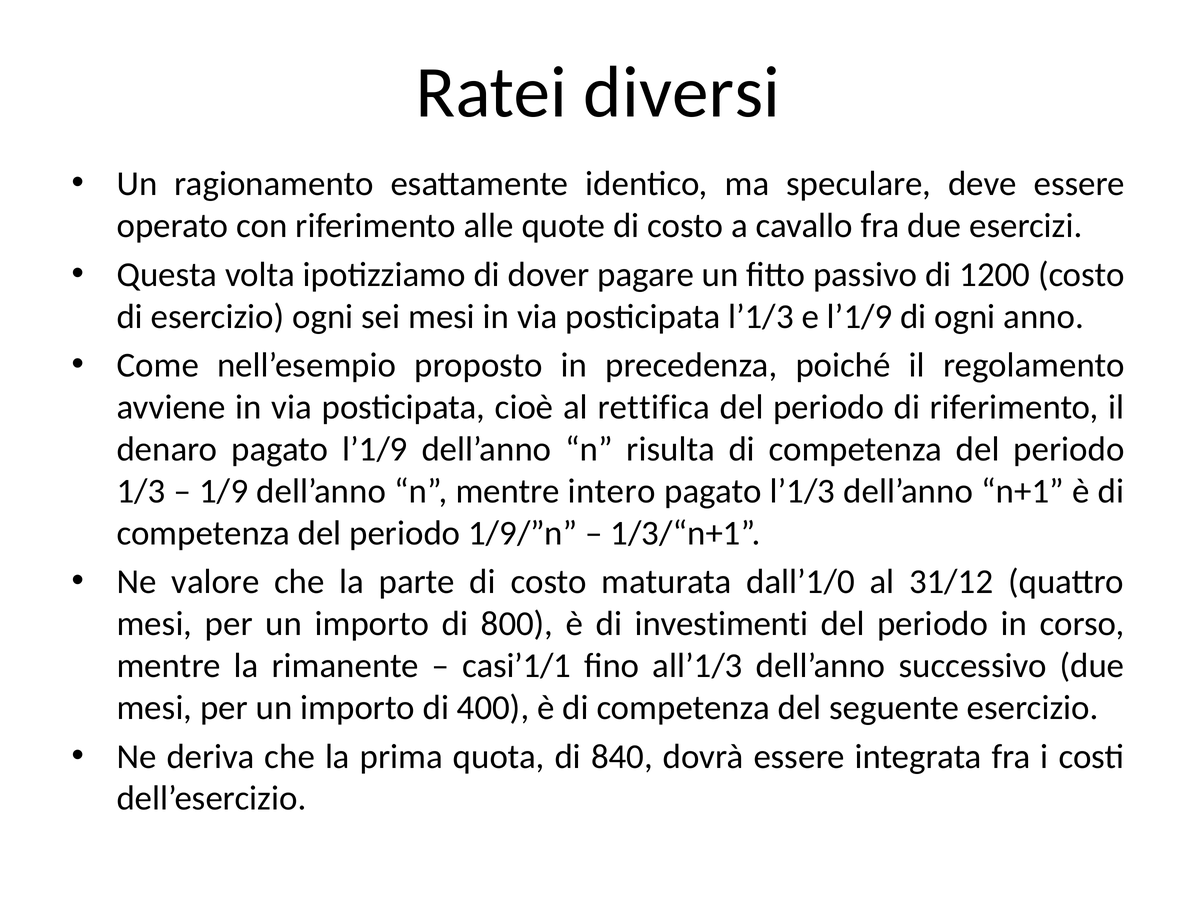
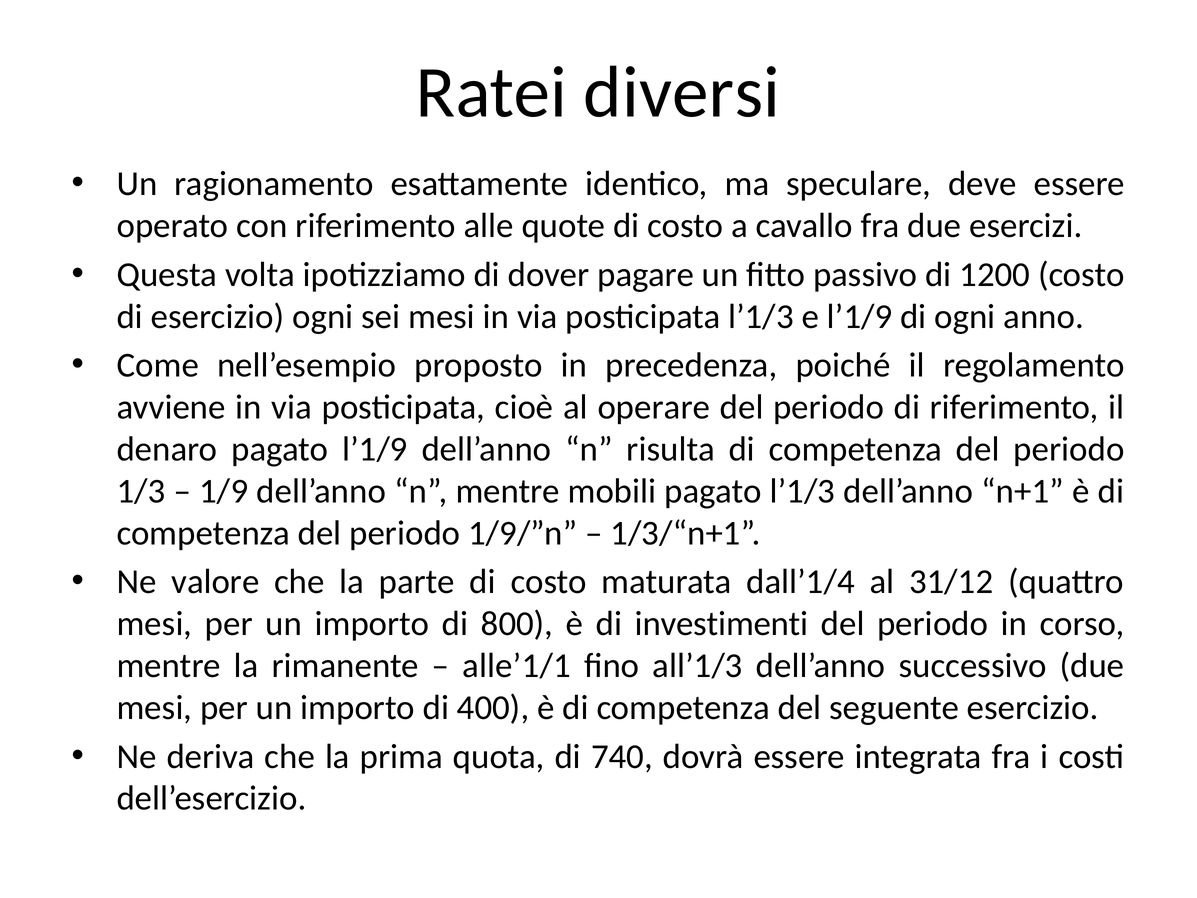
rettifica: rettifica -> operare
intero: intero -> mobili
dall’1/0: dall’1/0 -> dall’1/4
casi’1/1: casi’1/1 -> alle’1/1
840: 840 -> 740
